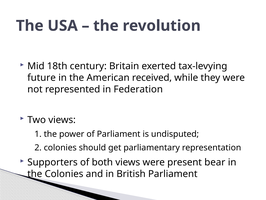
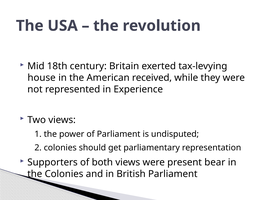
future: future -> house
Federation: Federation -> Experience
